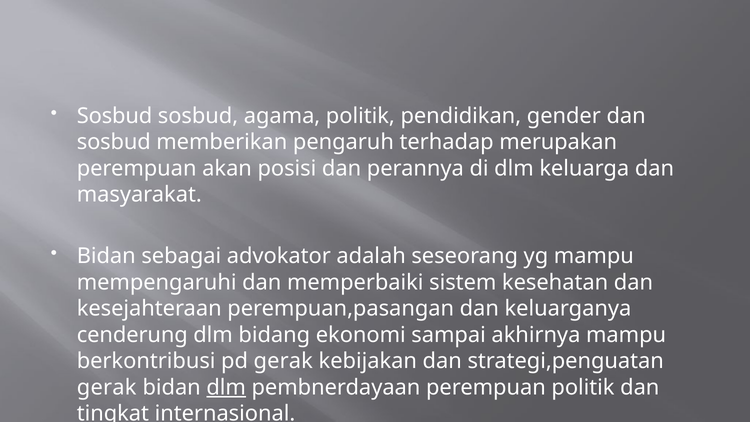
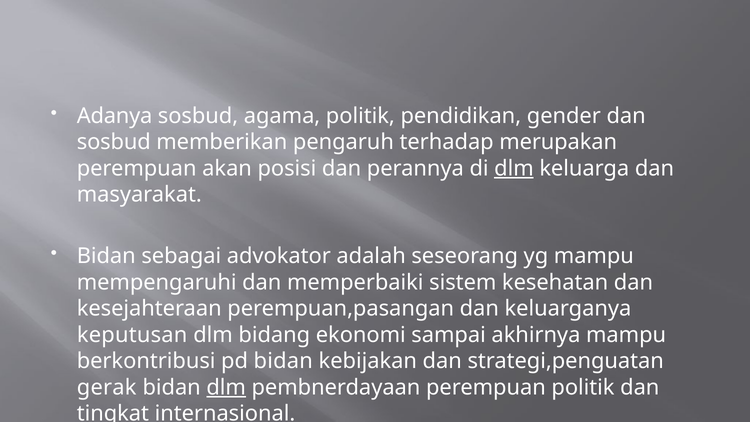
Sosbud at (115, 116): Sosbud -> Adanya
dlm at (514, 168) underline: none -> present
cenderung: cenderung -> keputusan
pd gerak: gerak -> bidan
